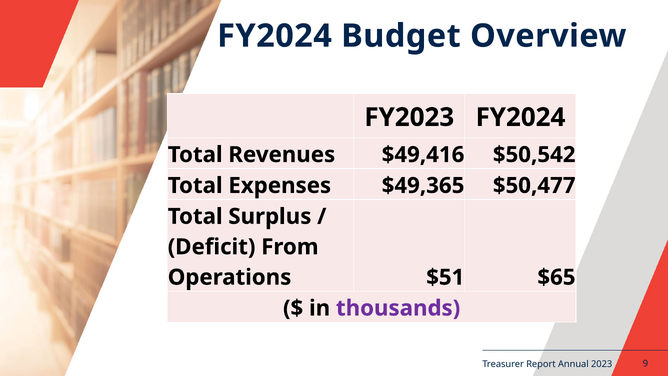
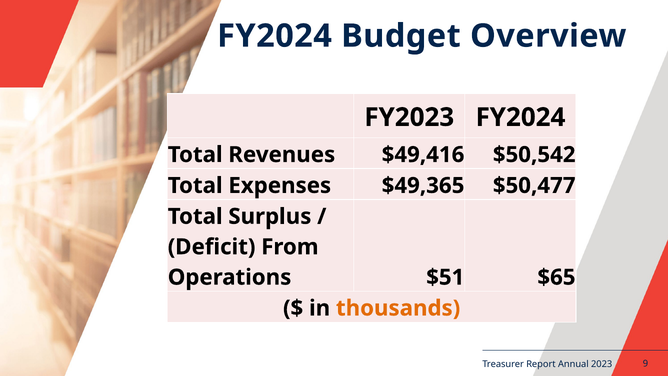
thousands colour: purple -> orange
